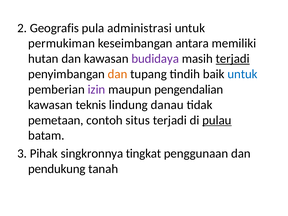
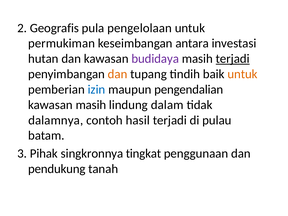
administrasi: administrasi -> pengelolaan
memiliki: memiliki -> investasi
untuk at (243, 74) colour: blue -> orange
izin colour: purple -> blue
kawasan teknis: teknis -> masih
danau: danau -> dalam
pemetaan: pemetaan -> dalamnya
situs: situs -> hasil
pulau underline: present -> none
